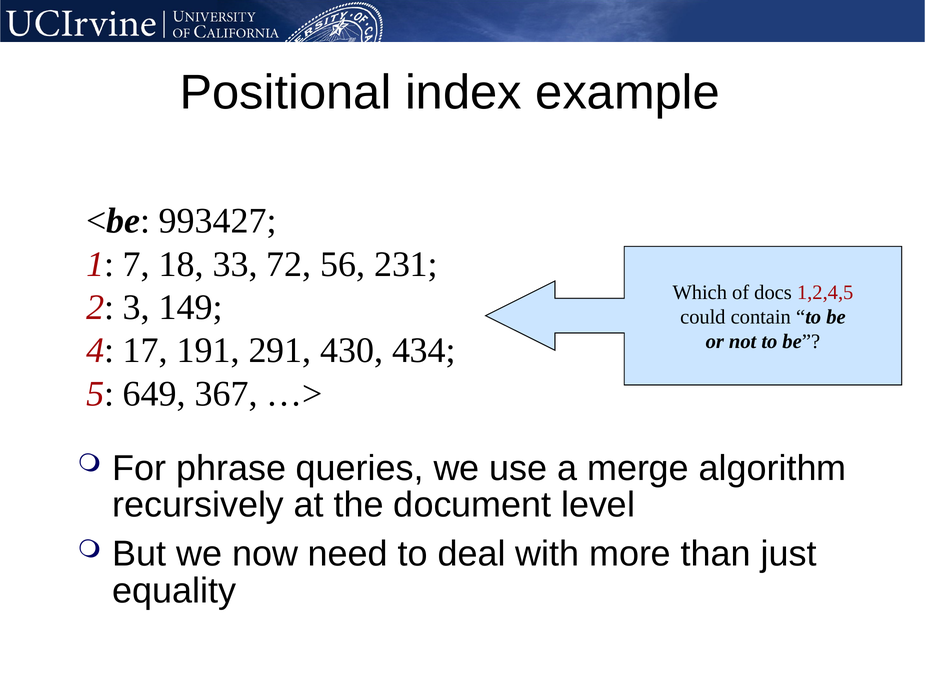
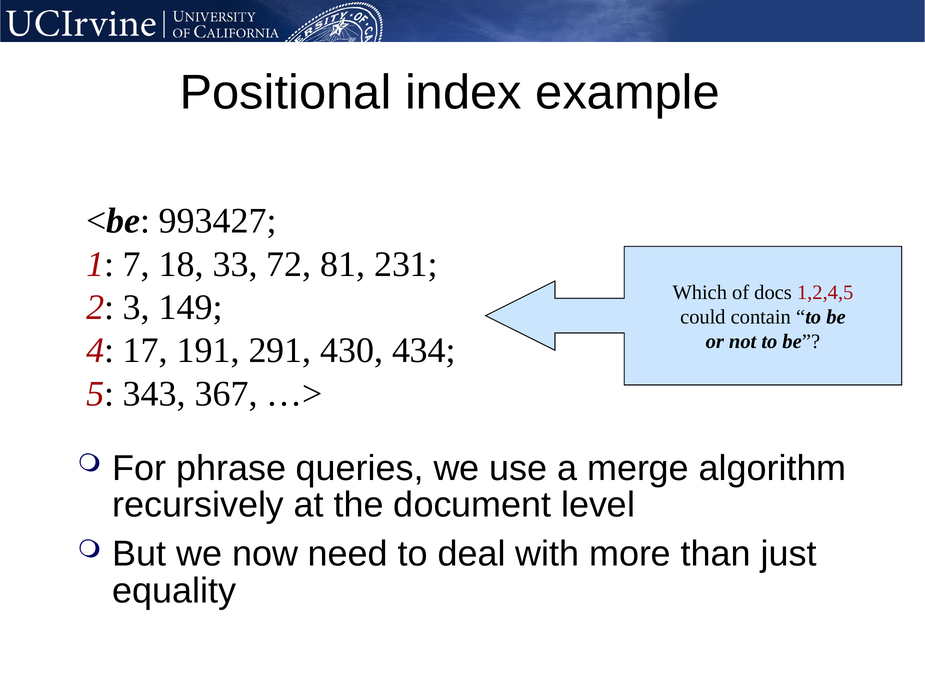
56: 56 -> 81
649: 649 -> 343
